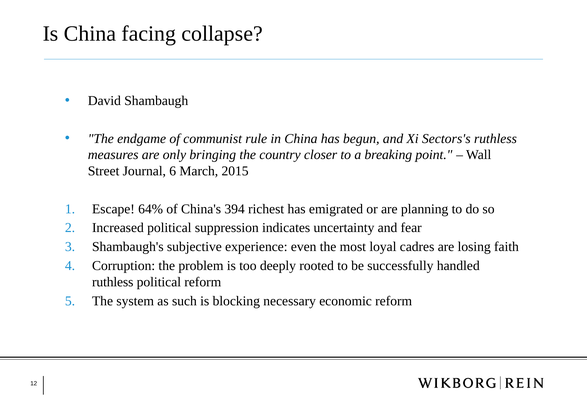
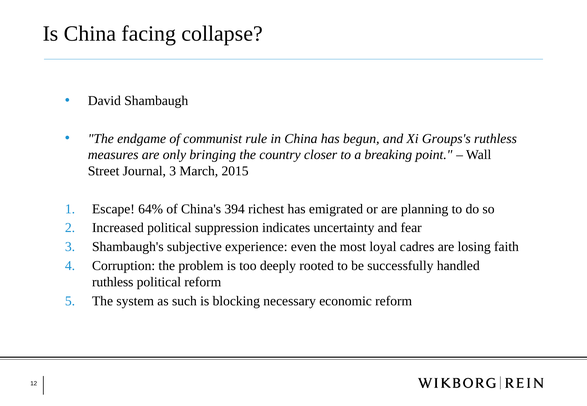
Sectors's: Sectors's -> Groups's
Journal 6: 6 -> 3
